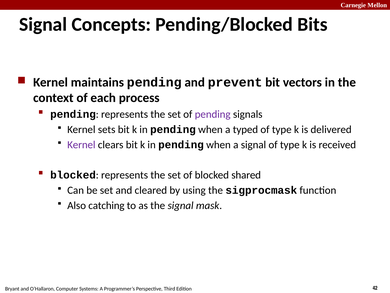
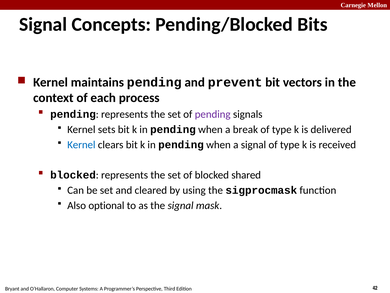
typed: typed -> break
Kernel at (81, 144) colour: purple -> blue
catching: catching -> optional
